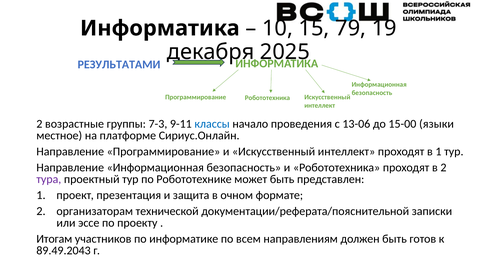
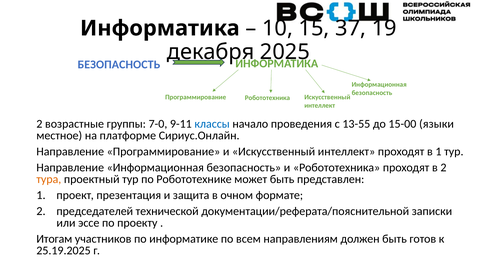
79: 79 -> 37
РЕЗУЛЬТАТАМИ at (119, 65): РЕЗУЛЬТАТАМИ -> БЕЗОПАСНОСТЬ
7-3: 7-3 -> 7-0
13-06: 13-06 -> 13-55
тура colour: purple -> orange
организаторам: организаторам -> председателей
89.49.2043: 89.49.2043 -> 25.19.2025
